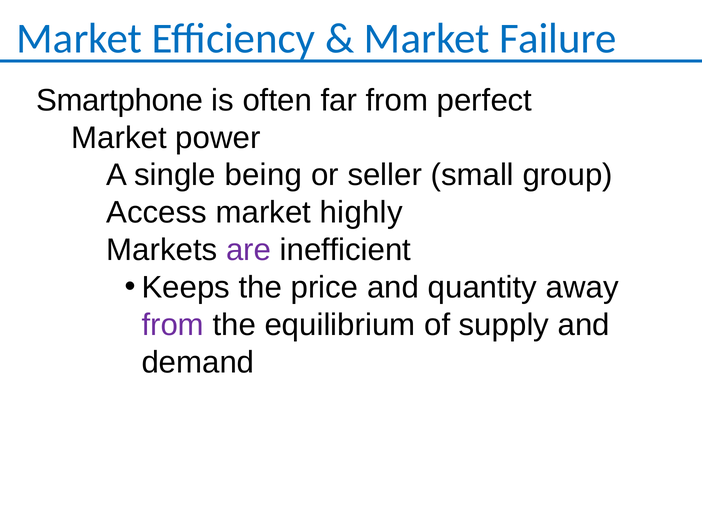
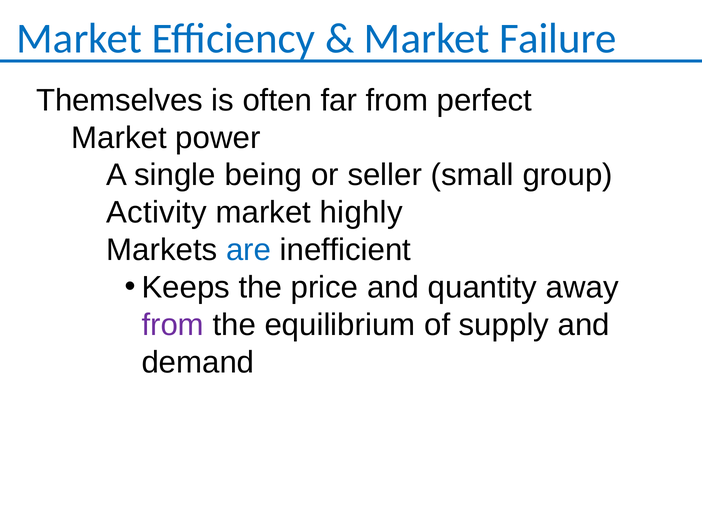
Smartphone: Smartphone -> Themselves
Access: Access -> Activity
are colour: purple -> blue
